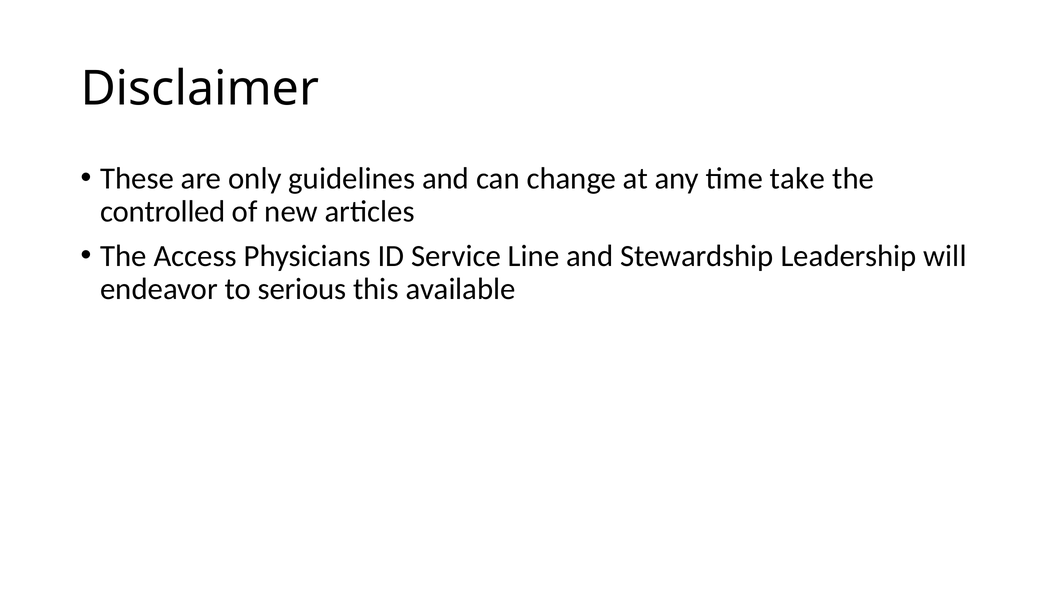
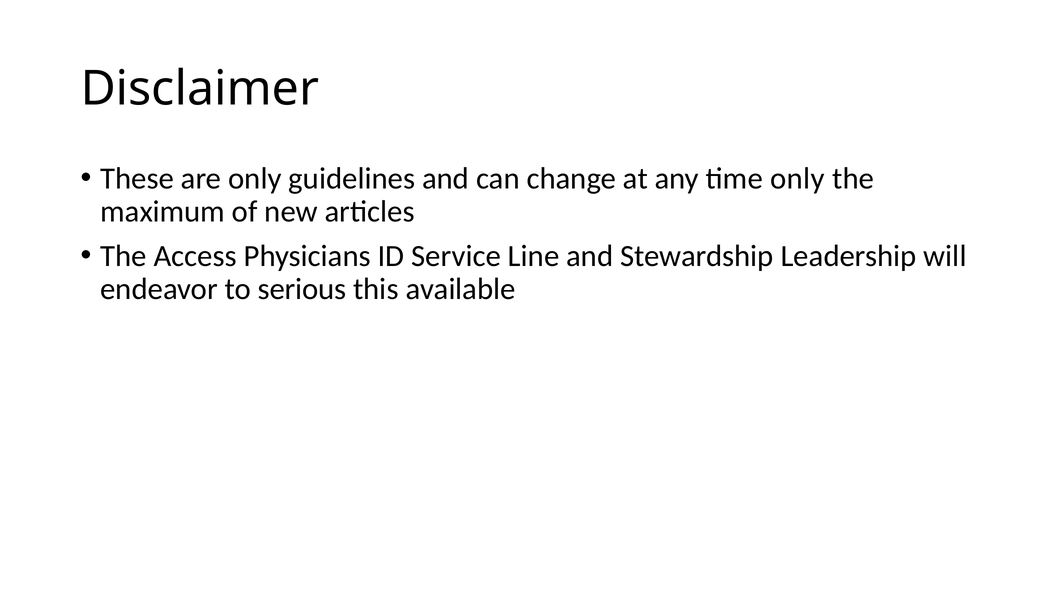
time take: take -> only
controlled: controlled -> maximum
